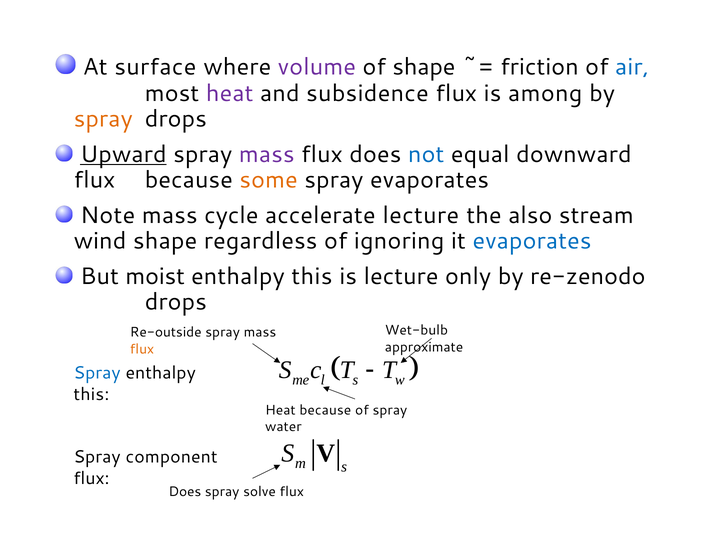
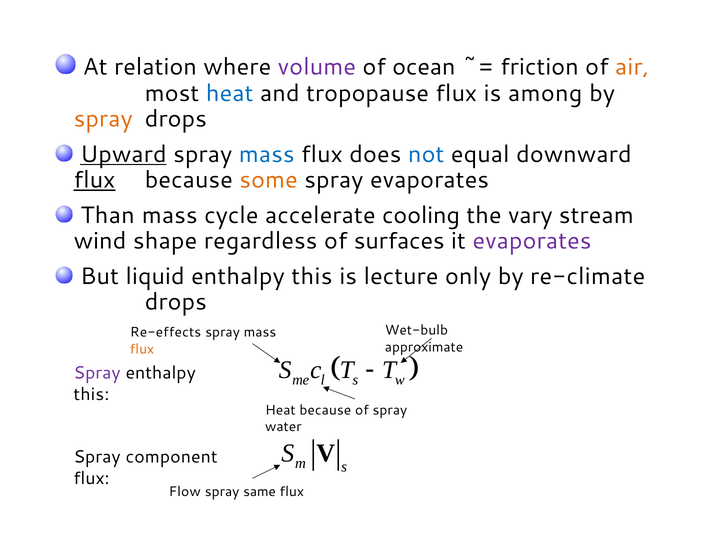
surface: surface -> relation
of shape: shape -> ocean
air colour: blue -> orange
heat at (230, 93) colour: purple -> blue
subsidence: subsidence -> tropopause
mass at (267, 154) colour: purple -> blue
flux at (94, 180) underline: none -> present
Note: Note -> Than
accelerate lecture: lecture -> cooling
also: also -> vary
ignoring: ignoring -> surfaces
evaporates at (532, 241) colour: blue -> purple
moist: moist -> liquid
re-zenodo: re-zenodo -> re-climate
Re-outside: Re-outside -> Re-effects
Spray at (97, 373) colour: blue -> purple
Does at (185, 491): Does -> Flow
solve: solve -> same
